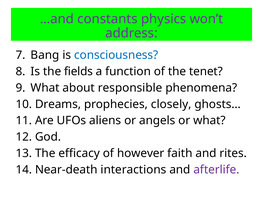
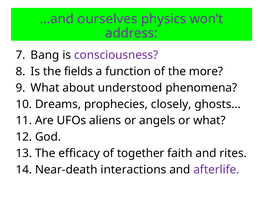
constants: constants -> ourselves
consciousness colour: blue -> purple
tenet: tenet -> more
responsible: responsible -> understood
however: however -> together
